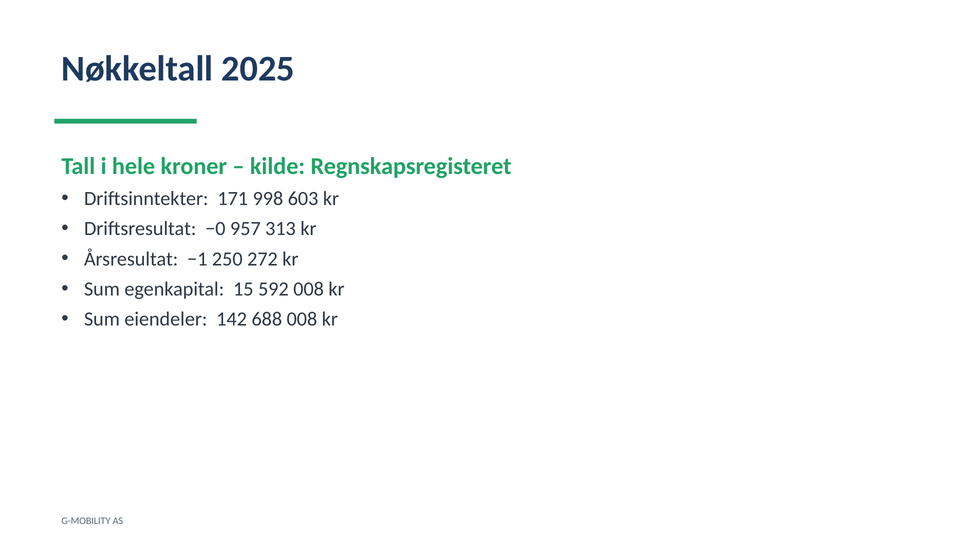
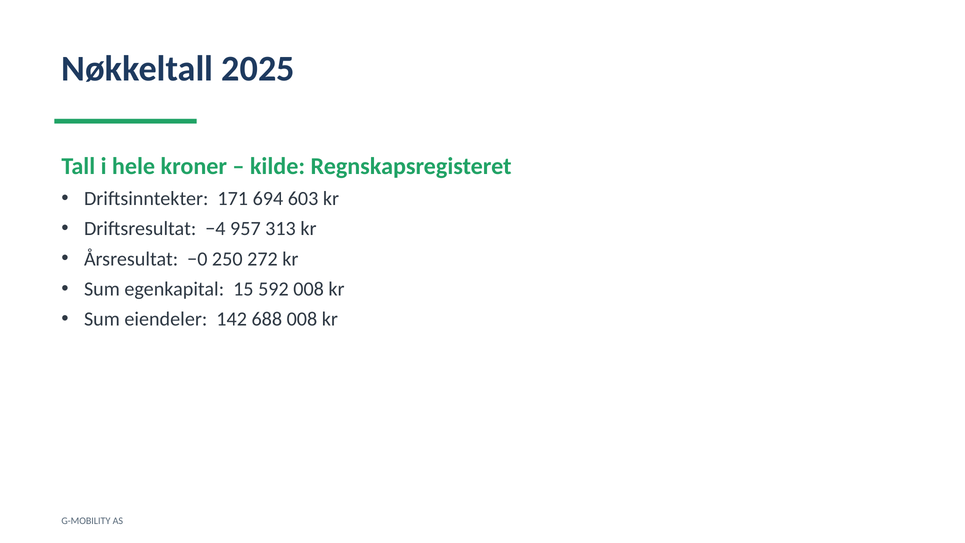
998: 998 -> 694
−0: −0 -> −4
−1: −1 -> −0
